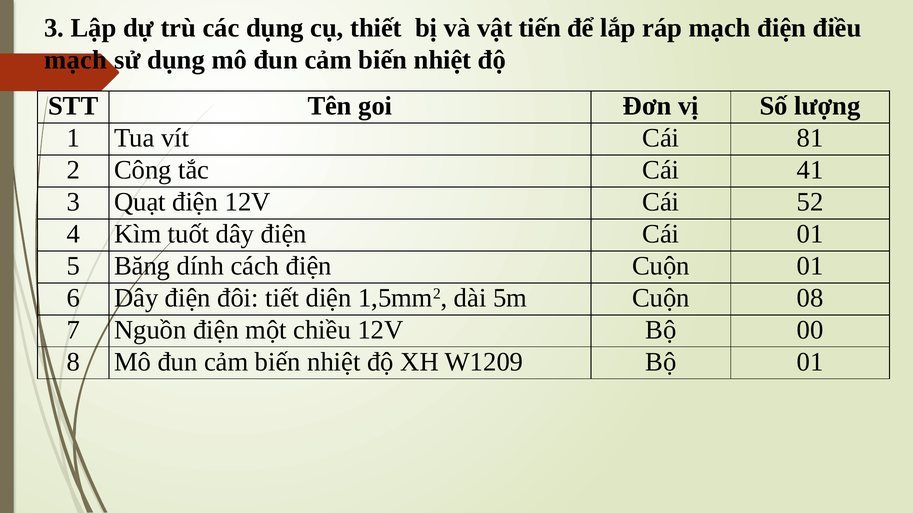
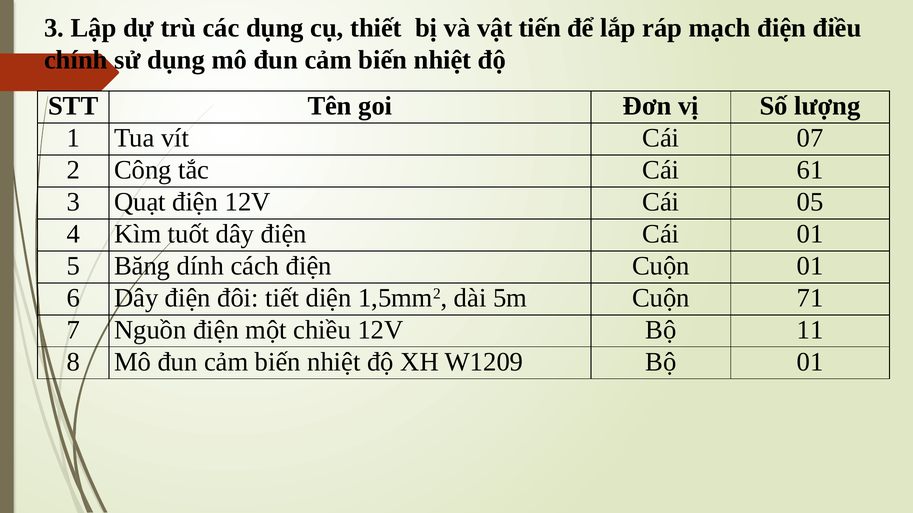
mạch at (76, 60): mạch -> chính
81: 81 -> 07
41: 41 -> 61
52: 52 -> 05
08: 08 -> 71
00: 00 -> 11
